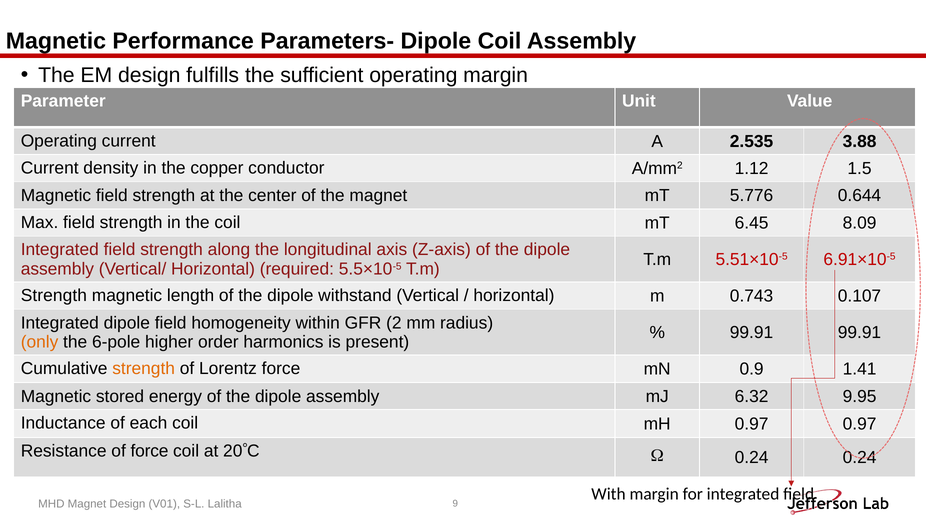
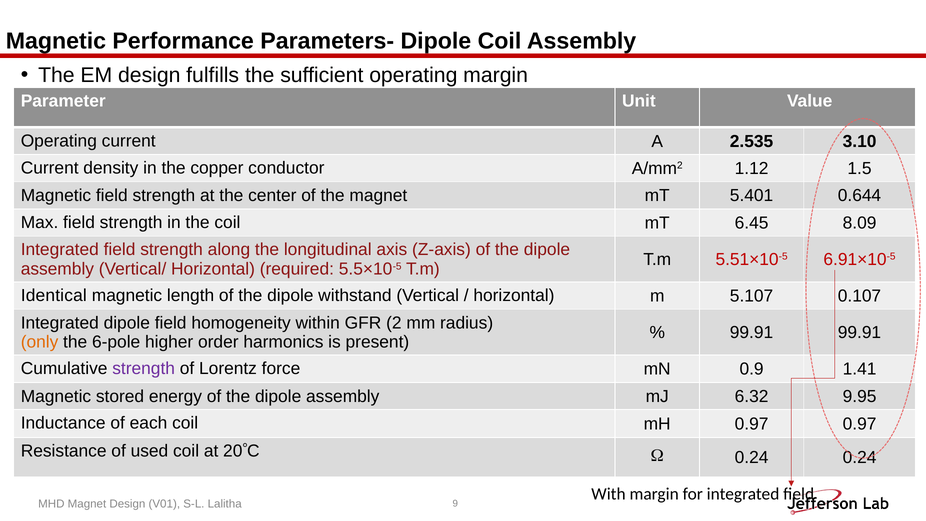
3.88: 3.88 -> 3.10
5.776: 5.776 -> 5.401
Strength at (54, 296): Strength -> Identical
0.743: 0.743 -> 5.107
strength at (144, 369) colour: orange -> purple
of force: force -> used
